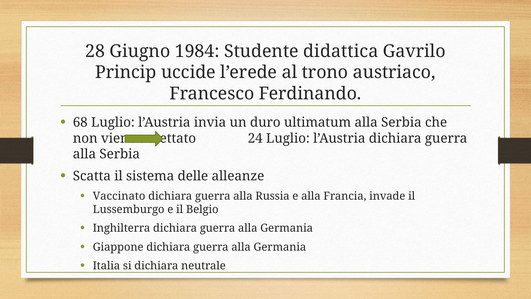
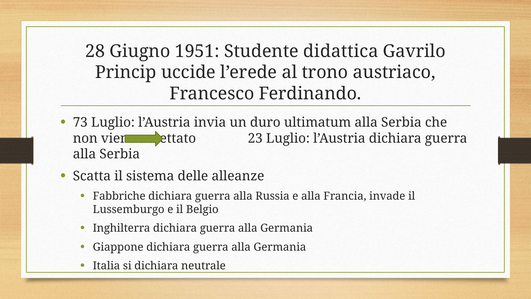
1984: 1984 -> 1951
68: 68 -> 73
24: 24 -> 23
Vaccinato: Vaccinato -> Fabbriche
